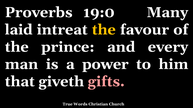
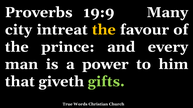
19:0: 19:0 -> 19:9
laid: laid -> city
gifts colour: pink -> light green
